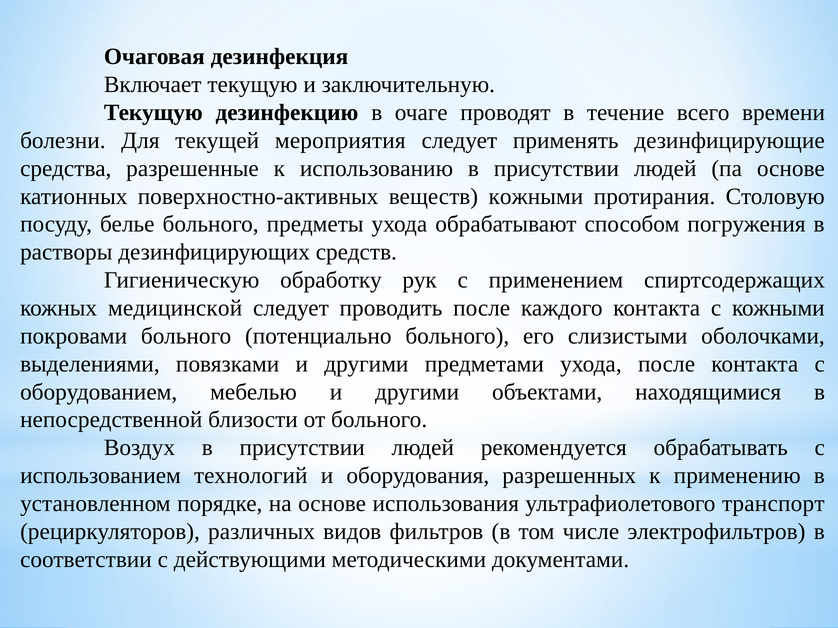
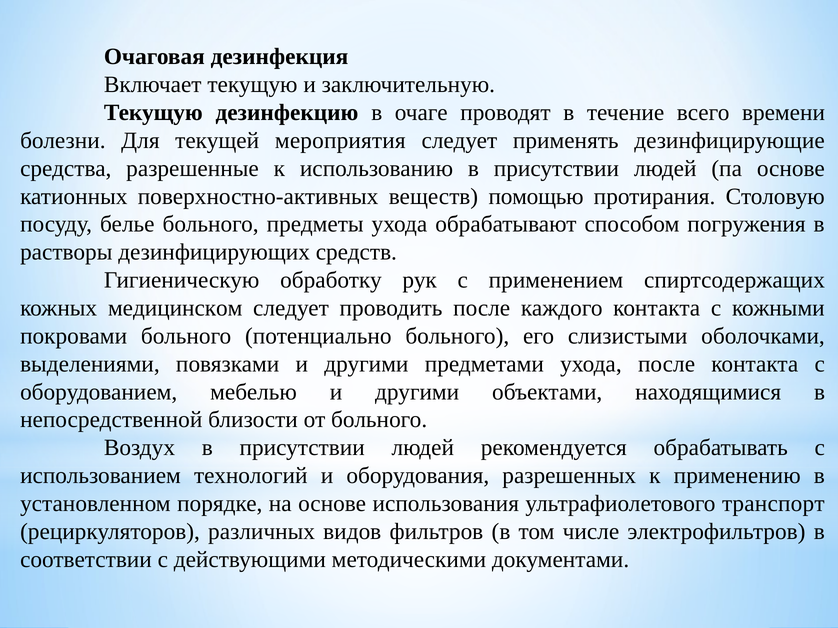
веществ кожными: кожными -> помощью
медицинской: медицинской -> медицинском
